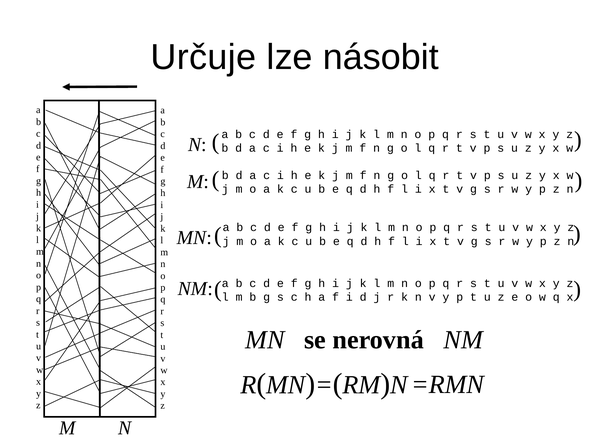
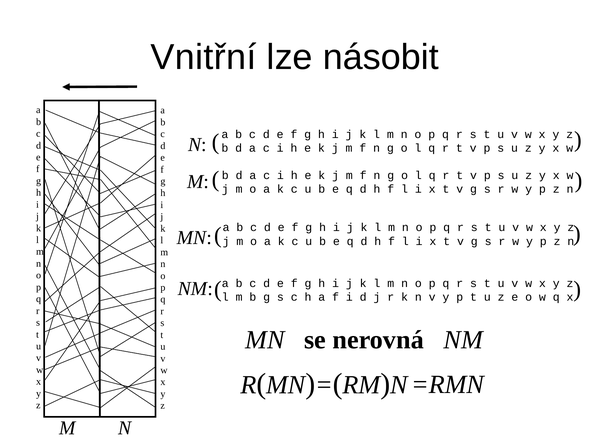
Určuje: Určuje -> Vnitřní
